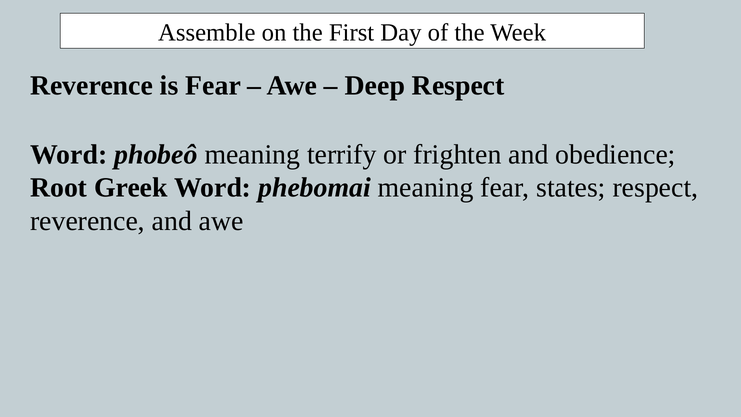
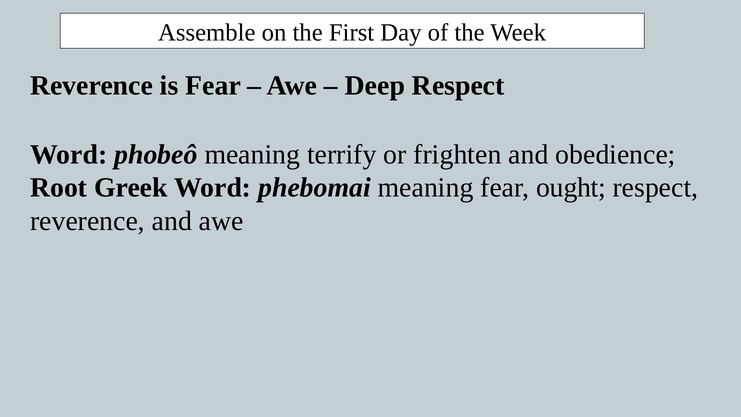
states: states -> ought
